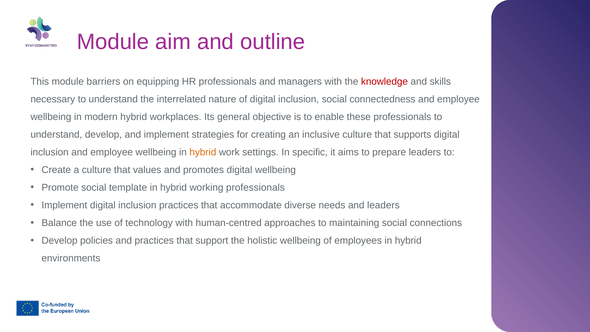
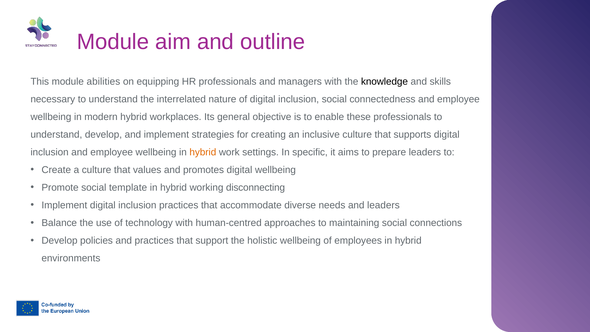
barriers: barriers -> abilities
knowledge colour: red -> black
working professionals: professionals -> disconnecting
